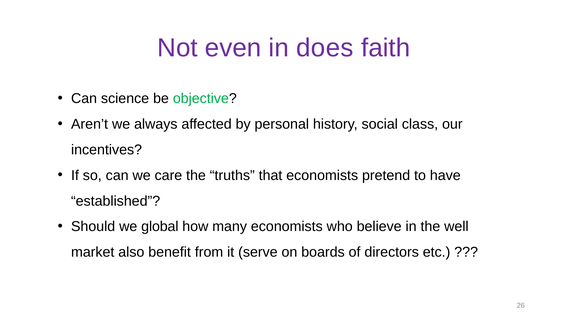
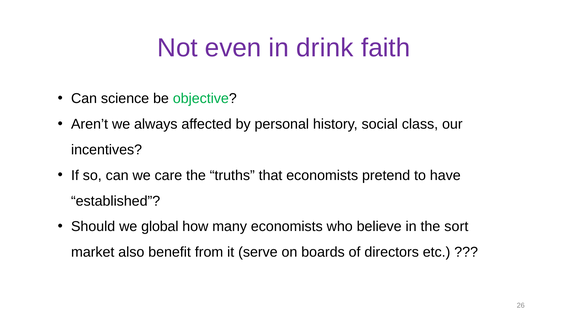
does: does -> drink
well: well -> sort
